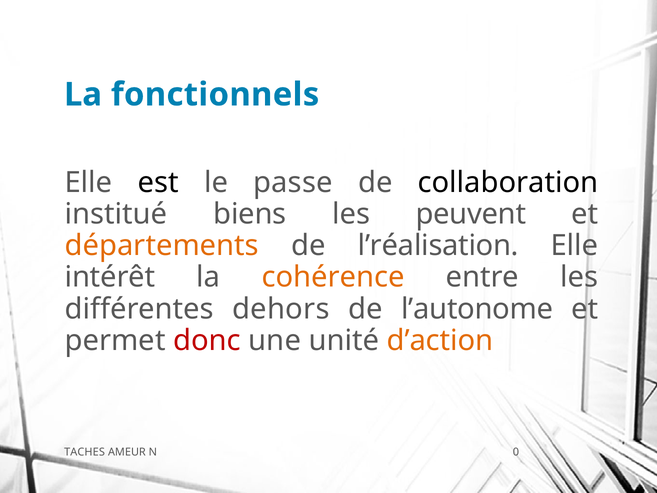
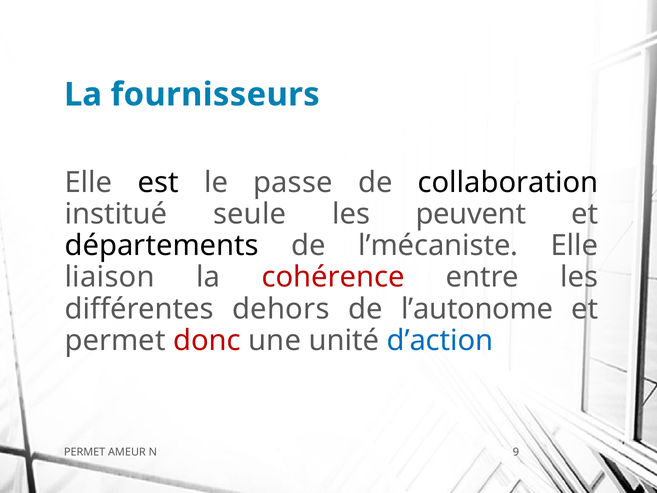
fonctionnels: fonctionnels -> fournisseurs
biens: biens -> seule
départements colour: orange -> black
l’réalisation: l’réalisation -> l’mécaniste
intérêt: intérêt -> liaison
cohérence colour: orange -> red
d’action colour: orange -> blue
TACHES at (85, 452): TACHES -> PERMET
0: 0 -> 9
